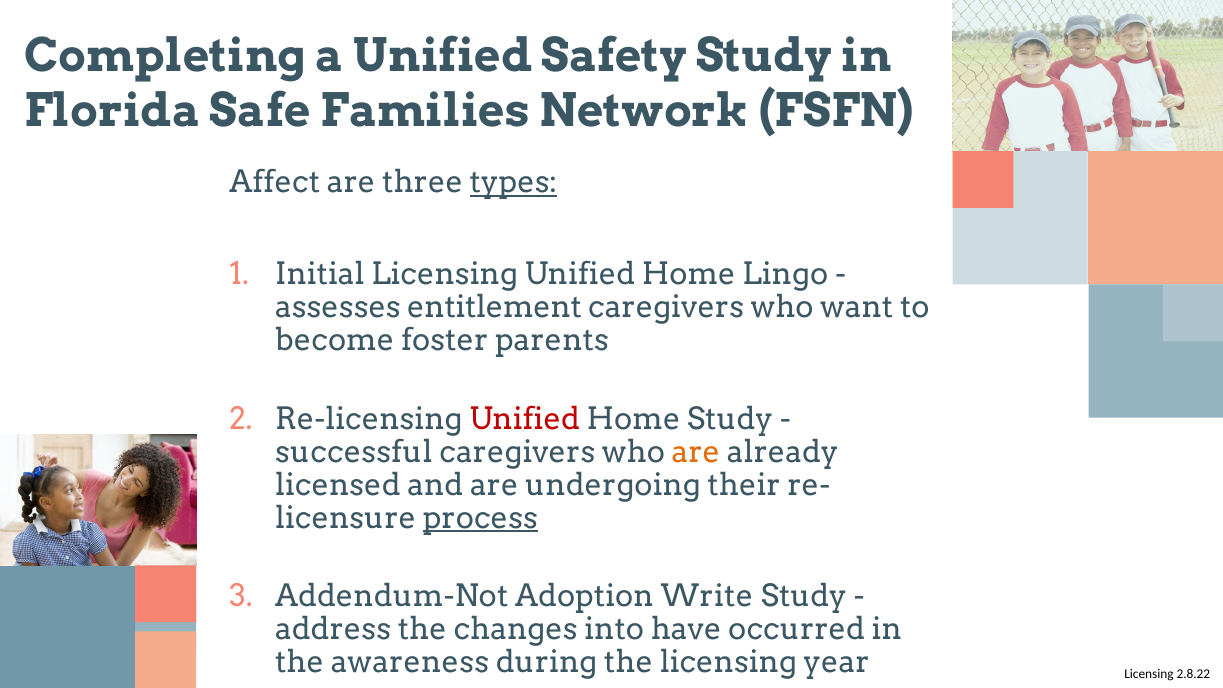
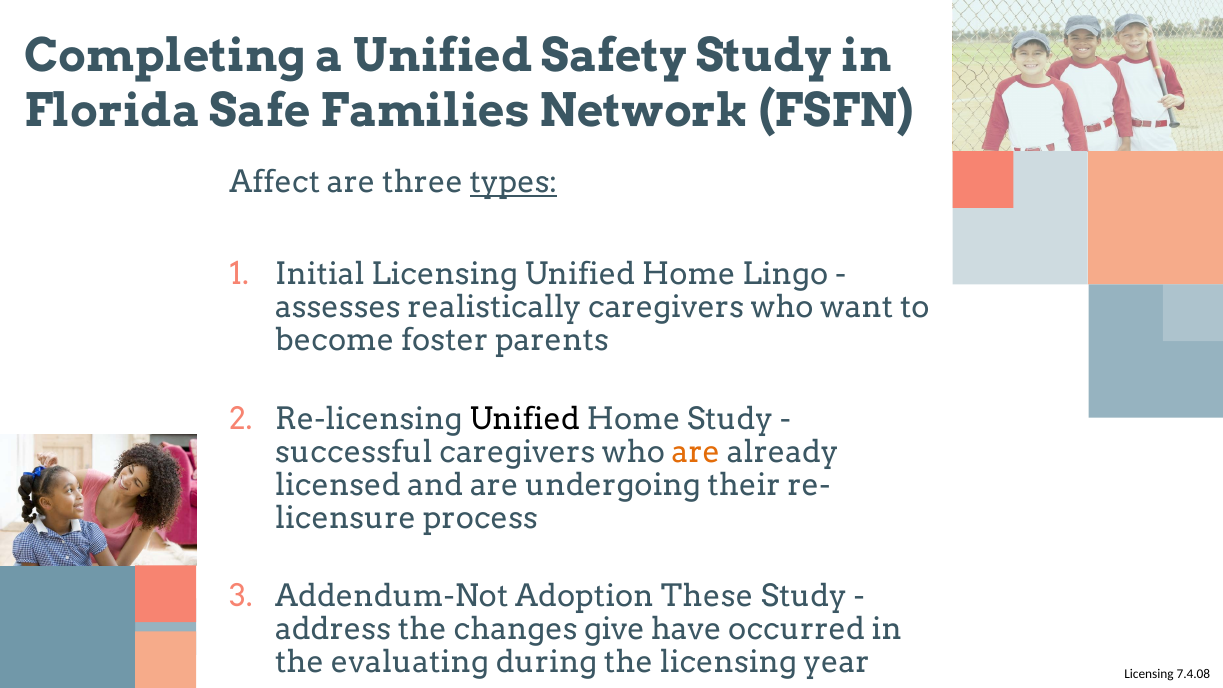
entitlement: entitlement -> realistically
Unified at (525, 419) colour: red -> black
process underline: present -> none
Write: Write -> These
into: into -> give
awareness: awareness -> evaluating
2.8.22: 2.8.22 -> 7.4.08
